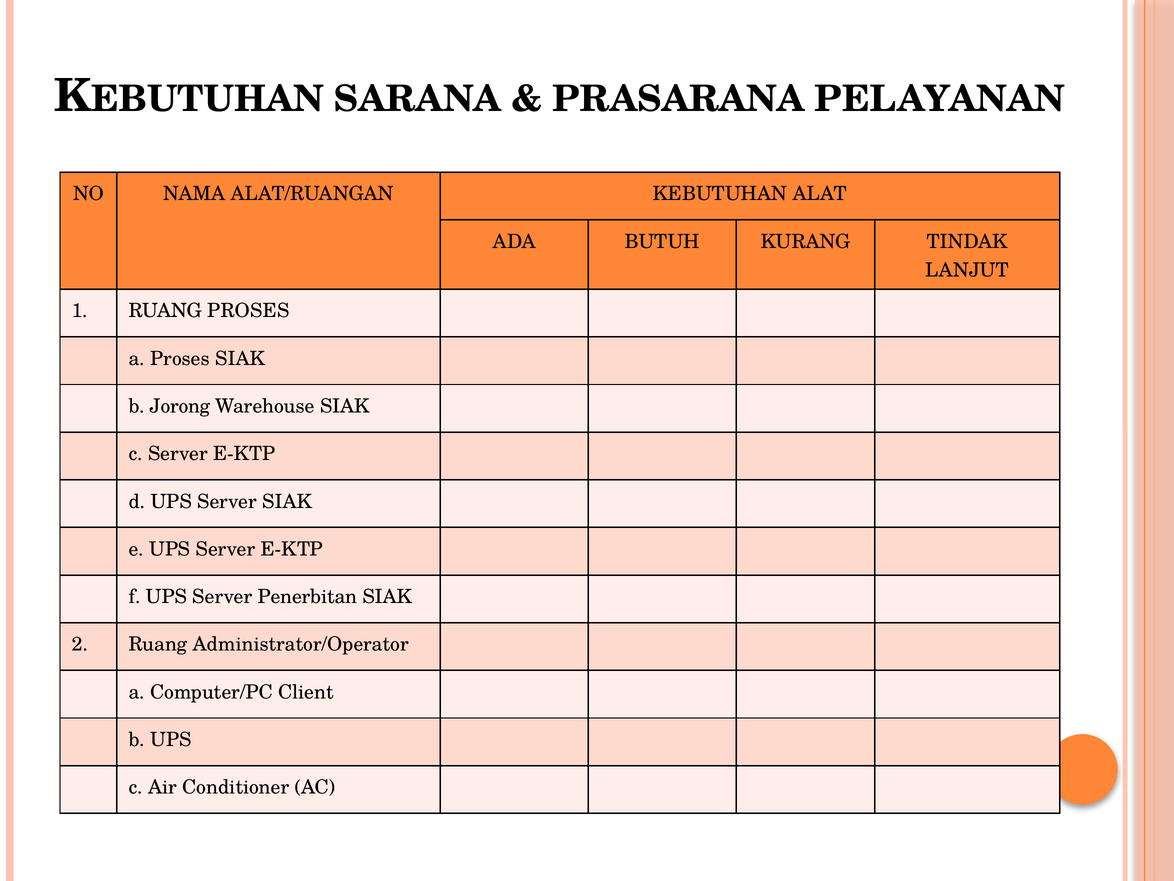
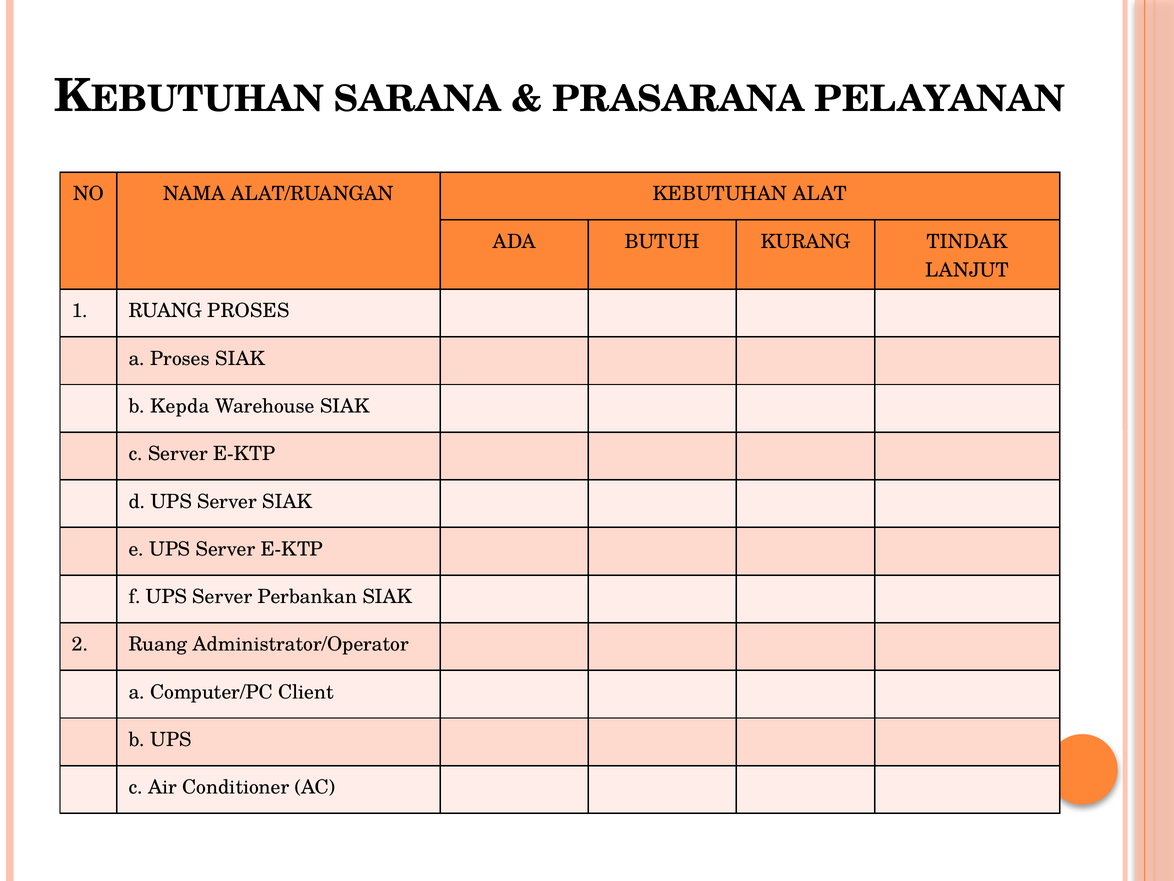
Jorong: Jorong -> Kepda
Penerbitan: Penerbitan -> Perbankan
